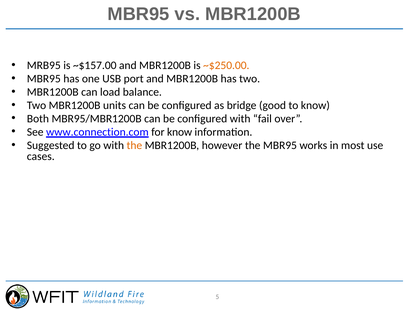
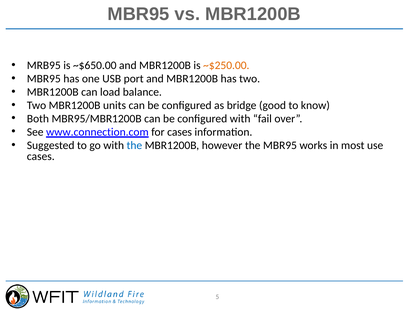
~$157.00: ~$157.00 -> ~$650.00
for know: know -> cases
the at (134, 145) colour: orange -> blue
